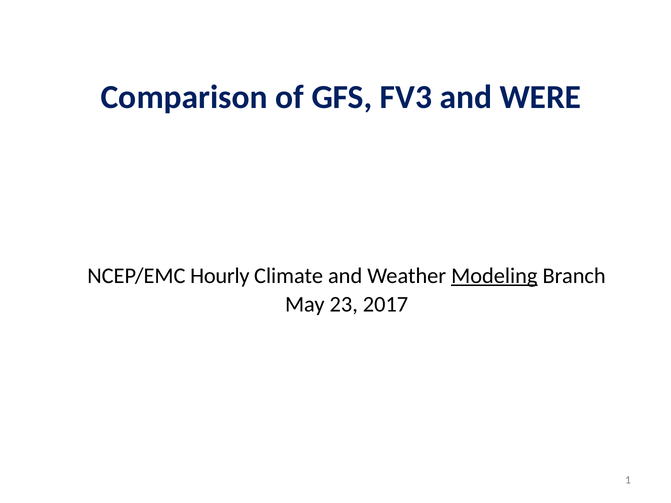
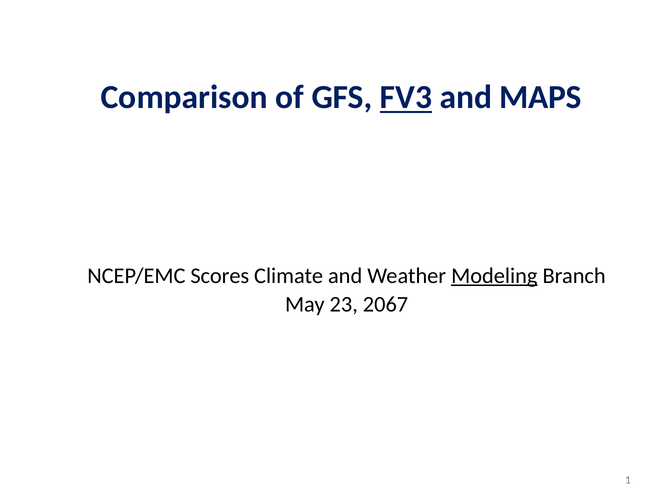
FV3 underline: none -> present
WERE: WERE -> MAPS
Hourly: Hourly -> Scores
2017: 2017 -> 2067
